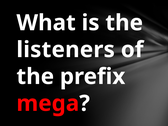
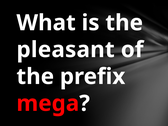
listeners: listeners -> pleasant
